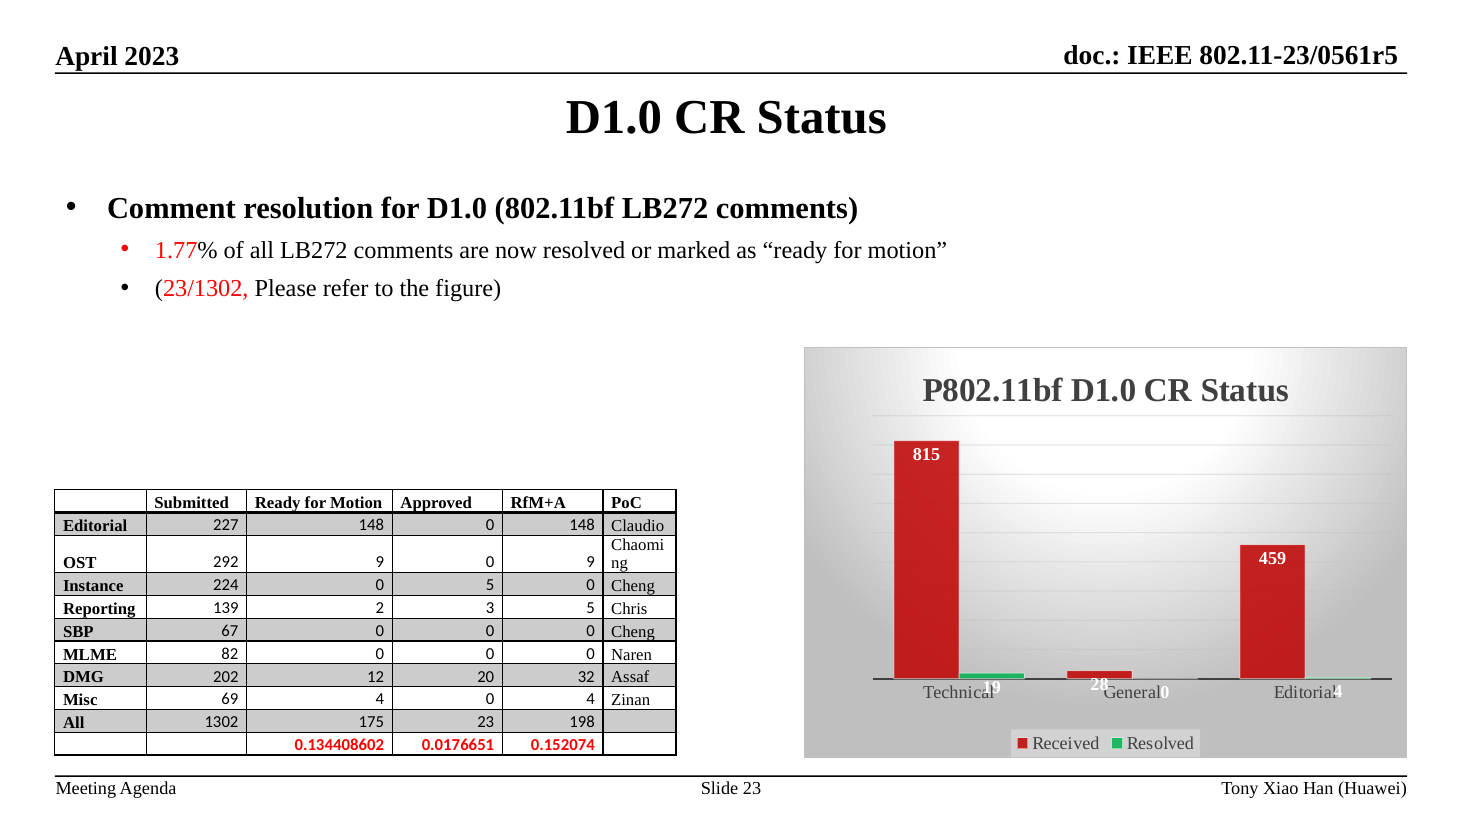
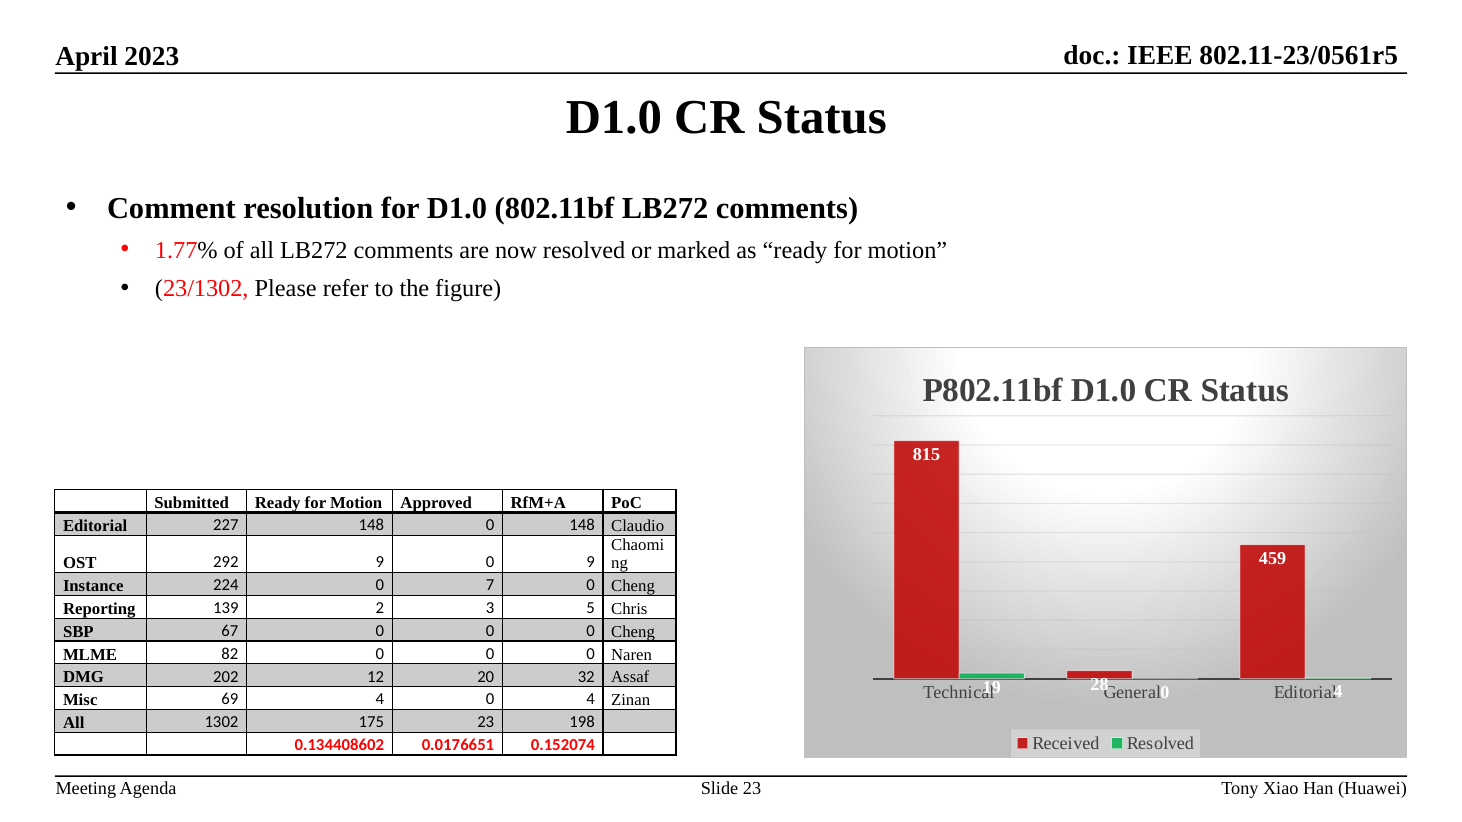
0 5: 5 -> 7
